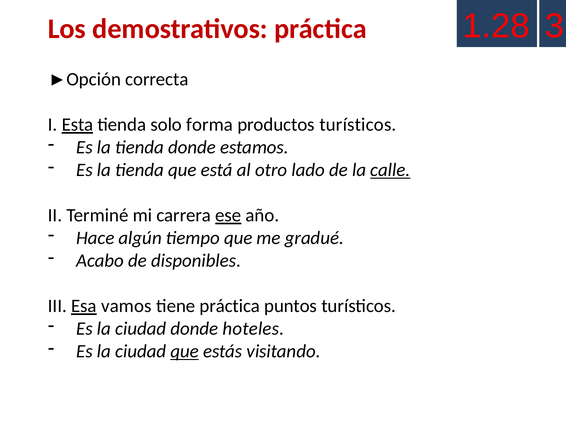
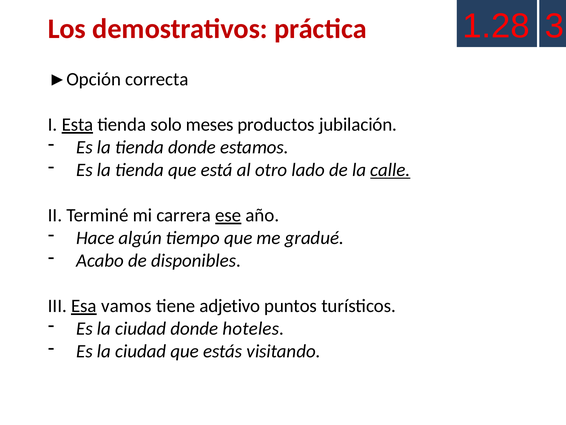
forma: forma -> meses
productos turísticos: turísticos -> jubilación
tiene práctica: práctica -> adjetivo
que at (185, 351) underline: present -> none
